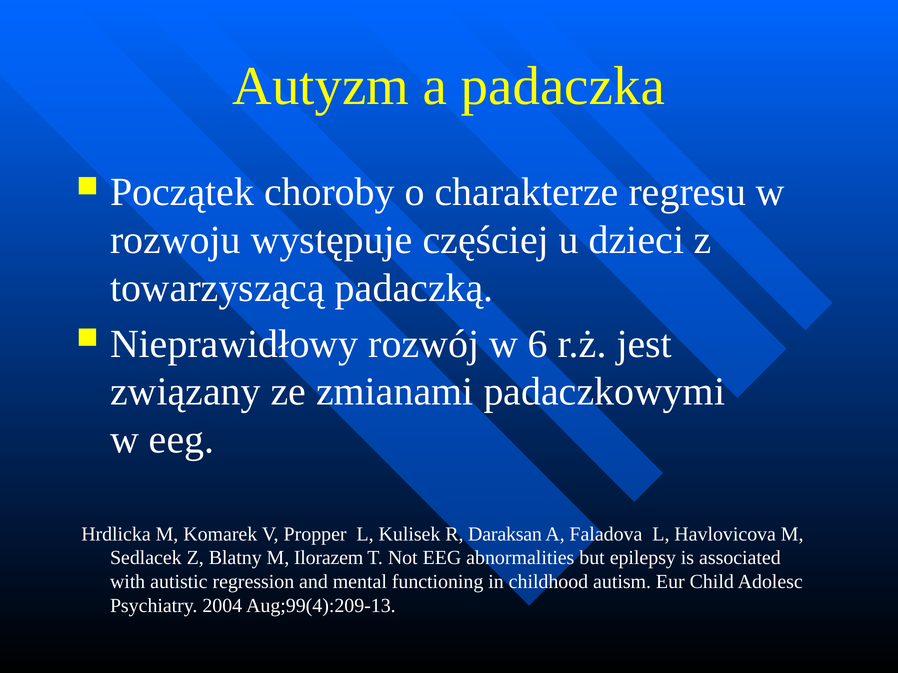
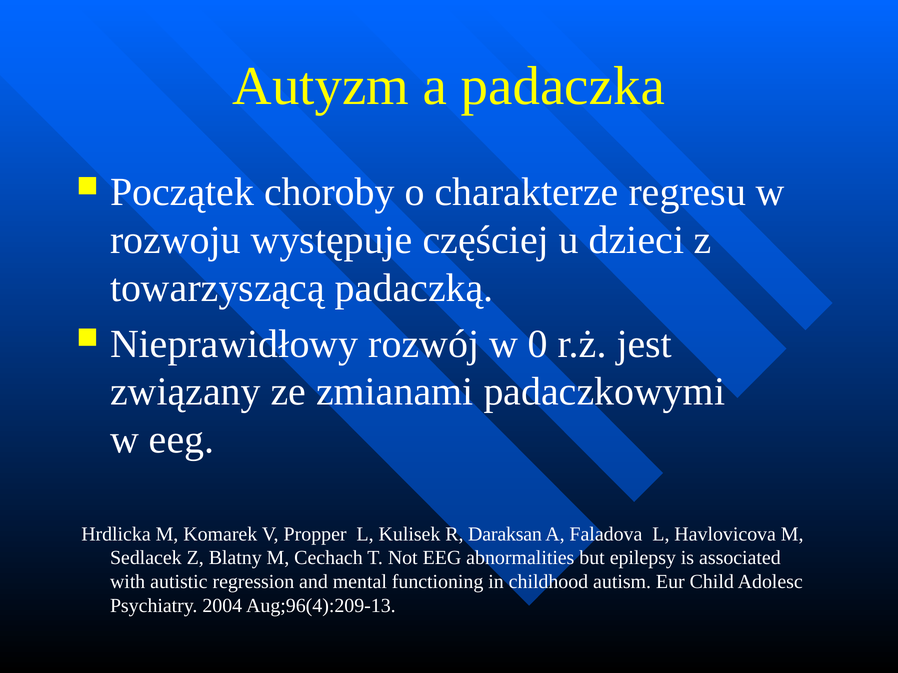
6: 6 -> 0
Ilorazem: Ilorazem -> Cechach
Aug;99(4):209-13: Aug;99(4):209-13 -> Aug;96(4):209-13
